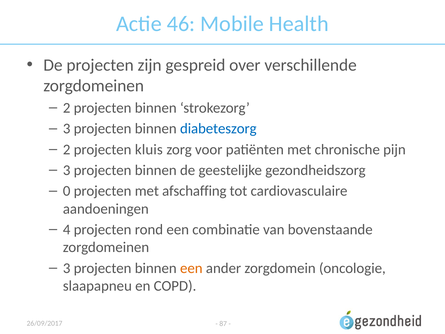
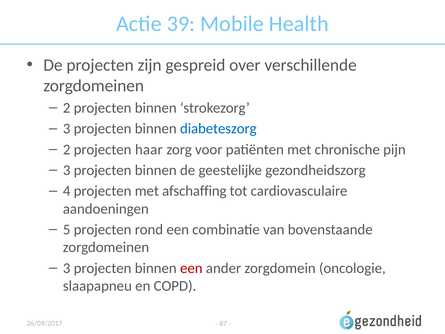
46: 46 -> 39
kluis: kluis -> haar
0: 0 -> 4
4: 4 -> 5
een at (191, 268) colour: orange -> red
